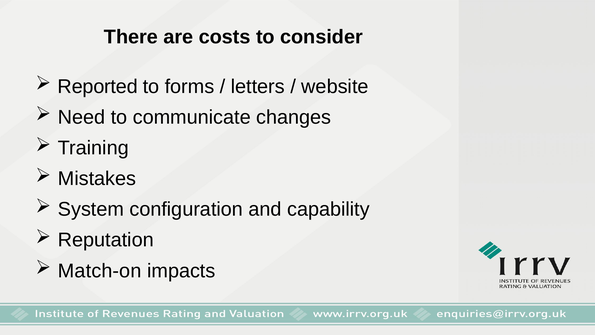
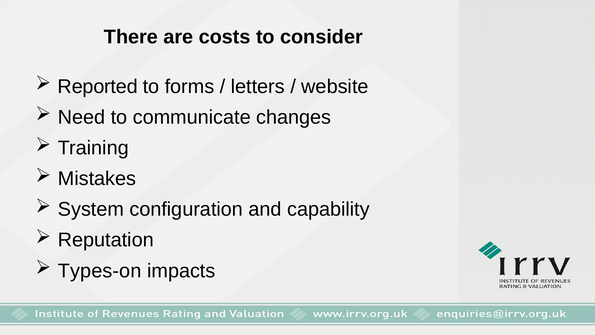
Match-on: Match-on -> Types-on
